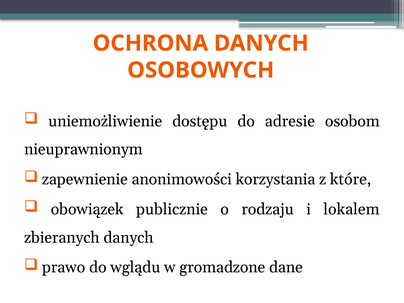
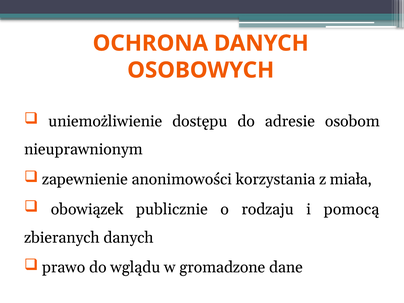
które: które -> miała
lokalem: lokalem -> pomocą
